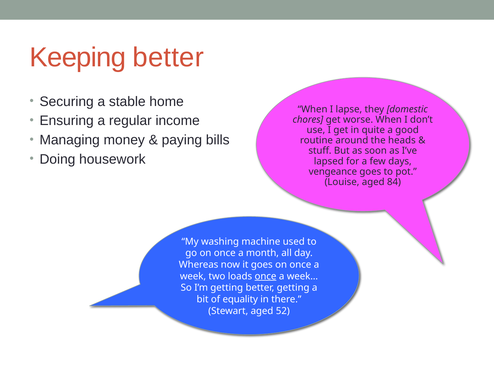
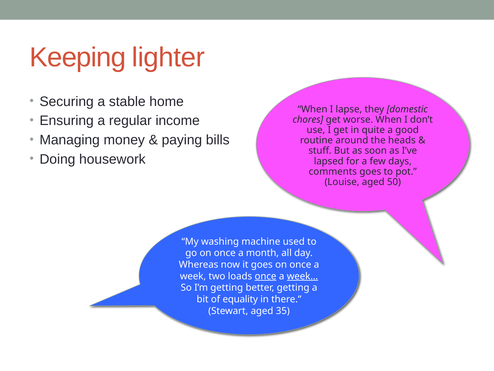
Keeping better: better -> lighter
vengeance: vengeance -> comments
84: 84 -> 50
week… underline: none -> present
52: 52 -> 35
